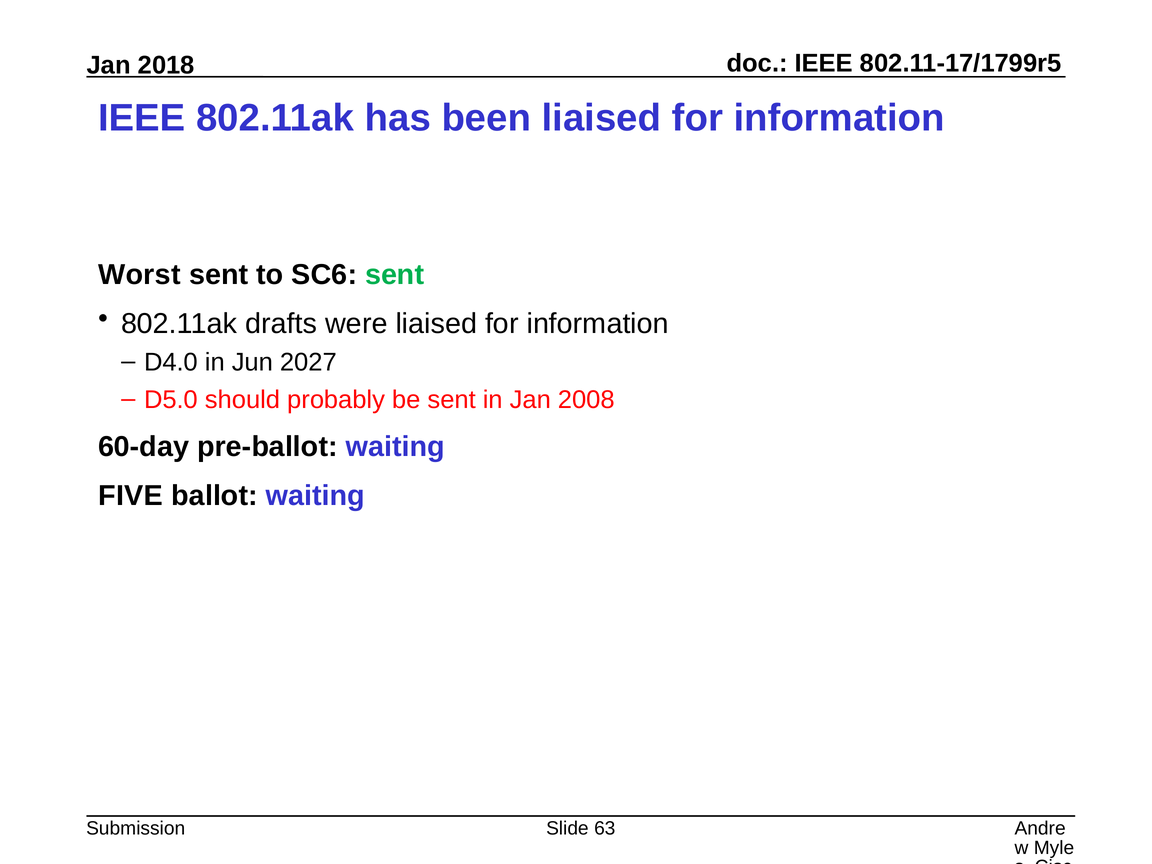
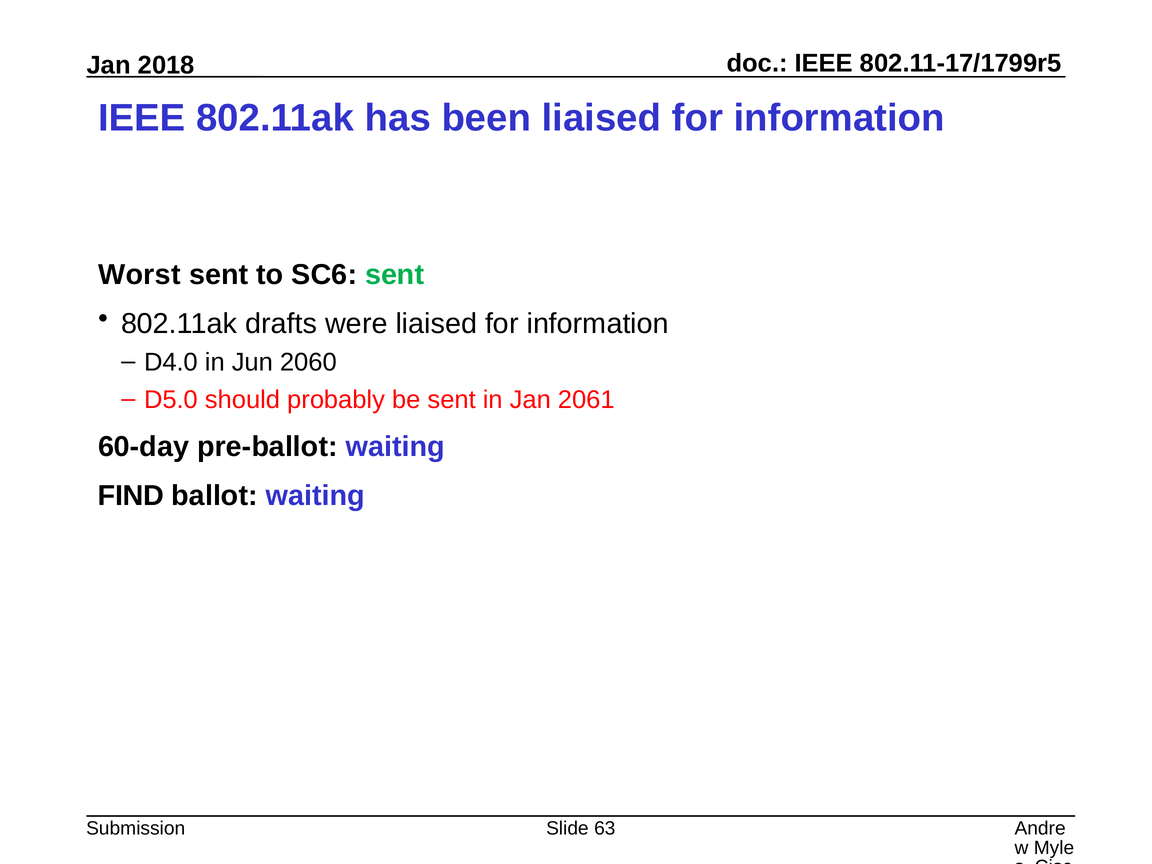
2027: 2027 -> 2060
2008: 2008 -> 2061
FIVE: FIVE -> FIND
